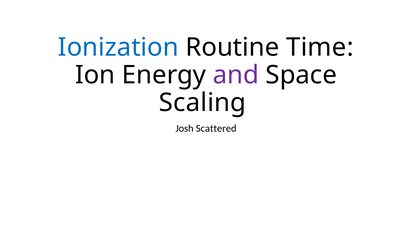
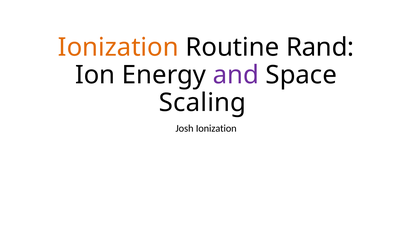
Ionization at (118, 47) colour: blue -> orange
Time: Time -> Rand
Josh Scattered: Scattered -> Ionization
